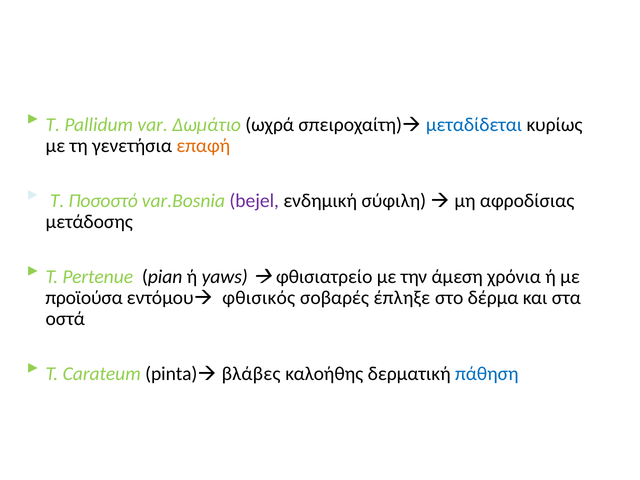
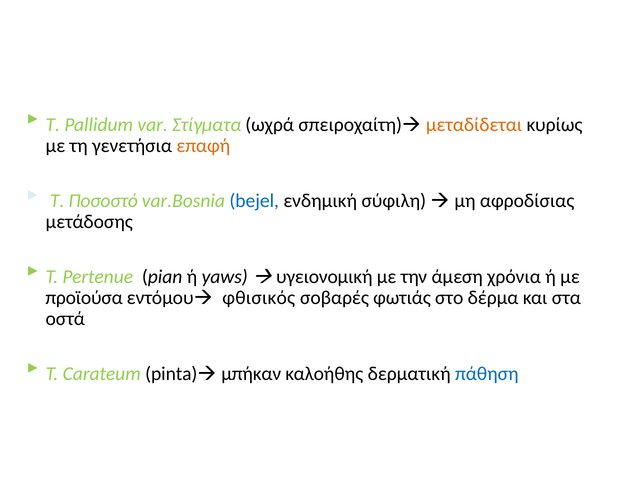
Δωμάτιο: Δωμάτιο -> Στίγματα
μεταδίδεται colour: blue -> orange
bejel colour: purple -> blue
φθισιατρείο: φθισιατρείο -> υγειονομική
έπληξε: έπληξε -> φωτιάς
βλάβες: βλάβες -> μπήκαν
